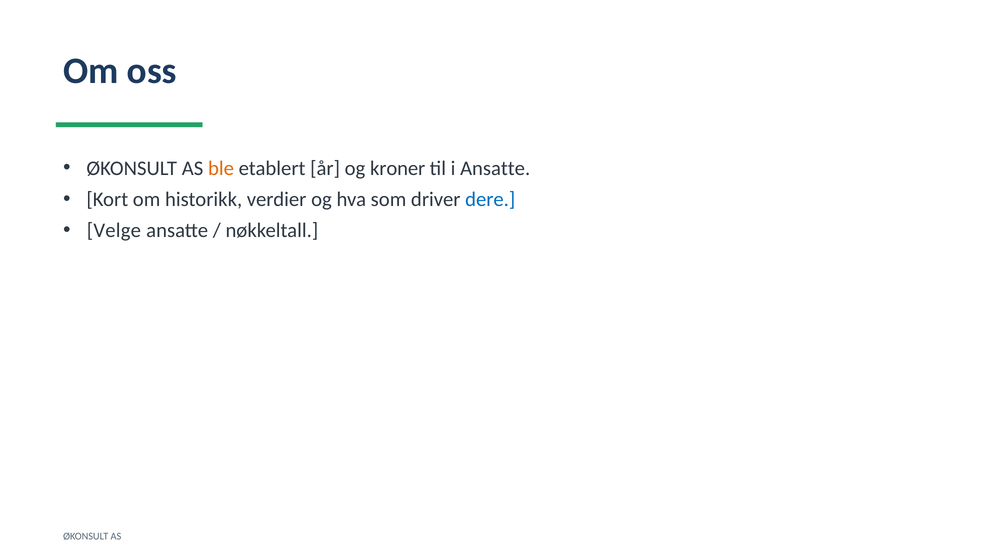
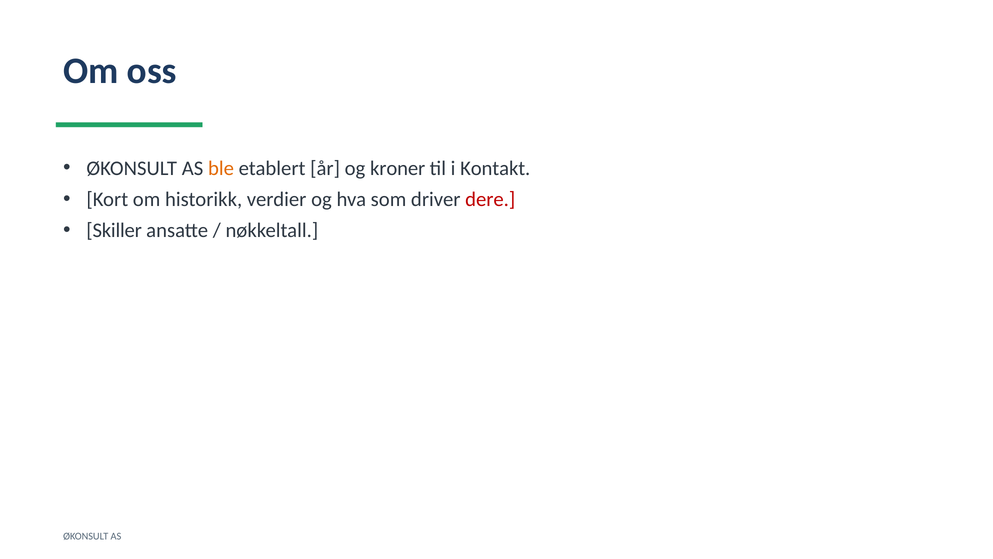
i Ansatte: Ansatte -> Kontakt
dere colour: blue -> red
Velge: Velge -> Skiller
